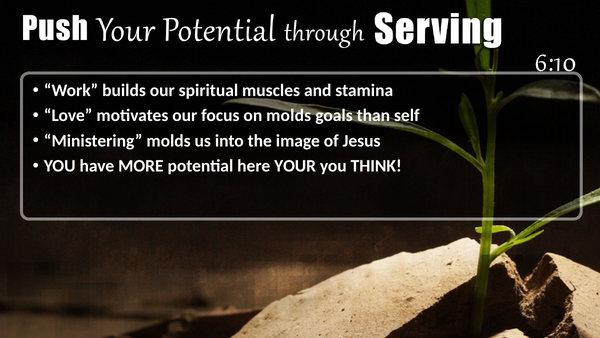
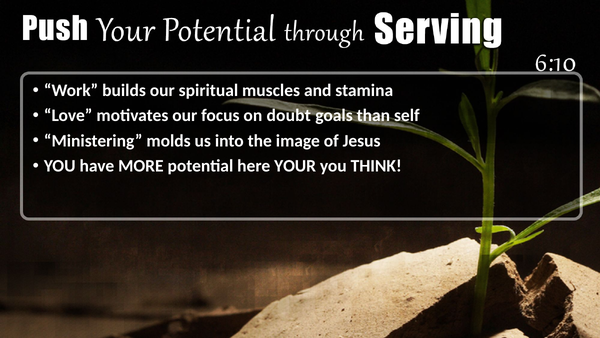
on molds: molds -> doubt
